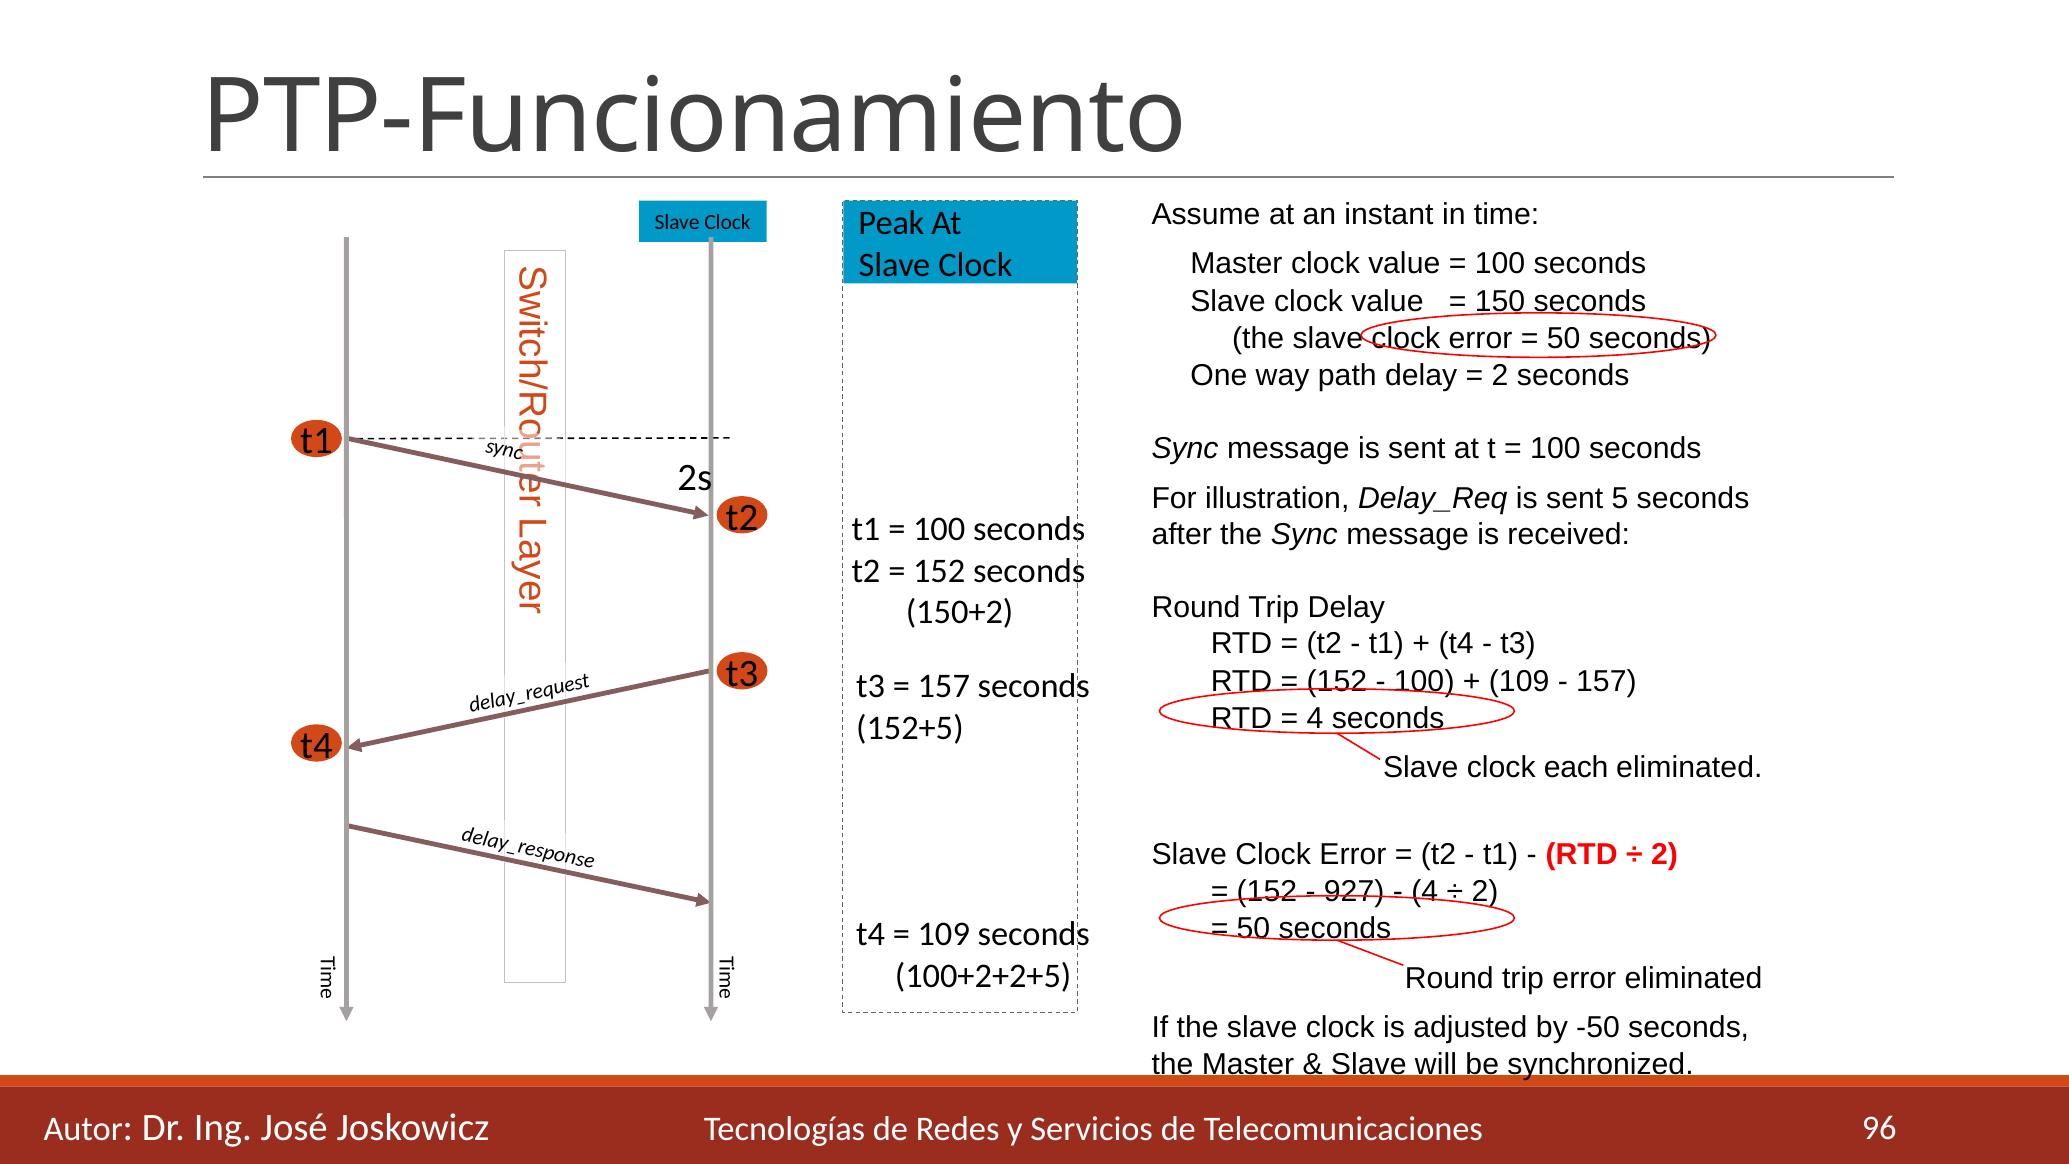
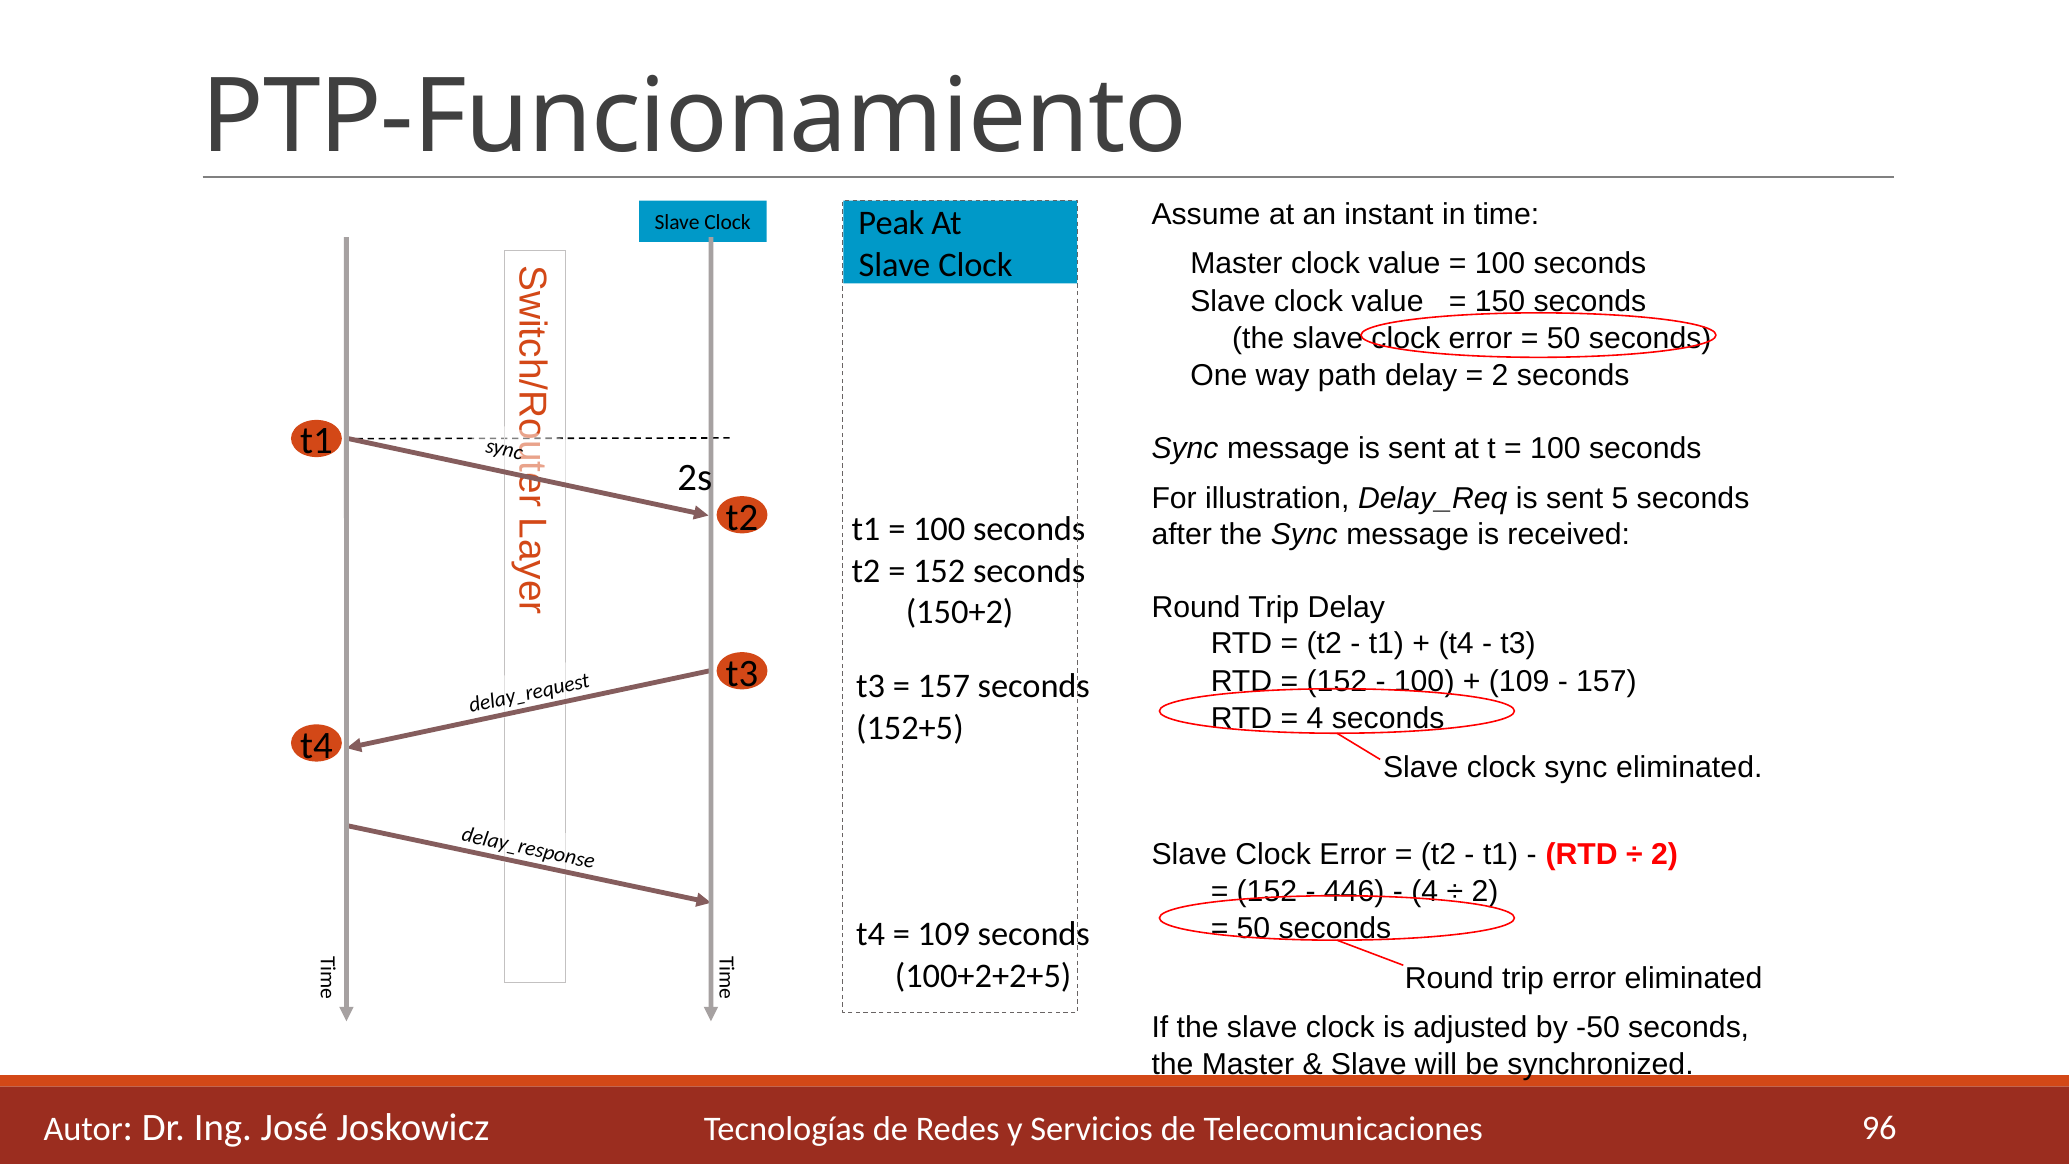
clock each: each -> sync
927: 927 -> 446
